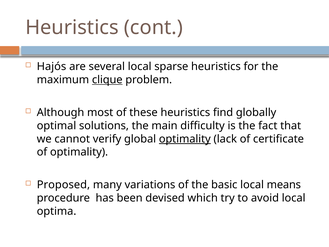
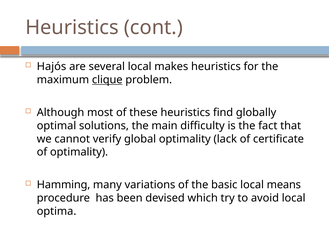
sparse: sparse -> makes
optimality at (185, 139) underline: present -> none
Proposed: Proposed -> Hamming
